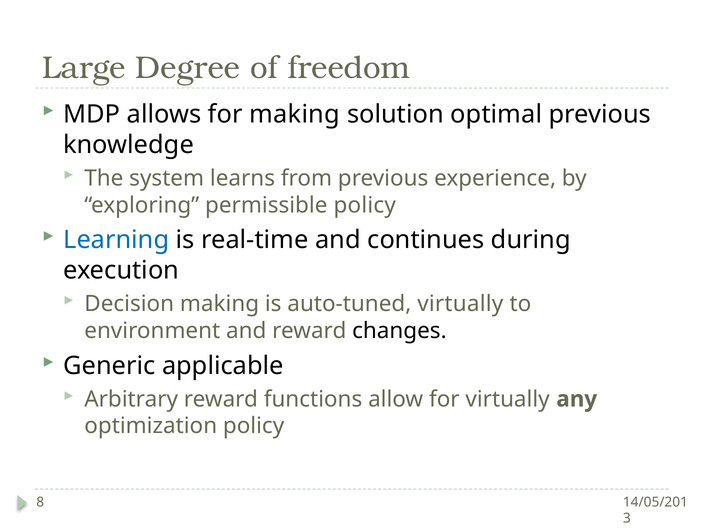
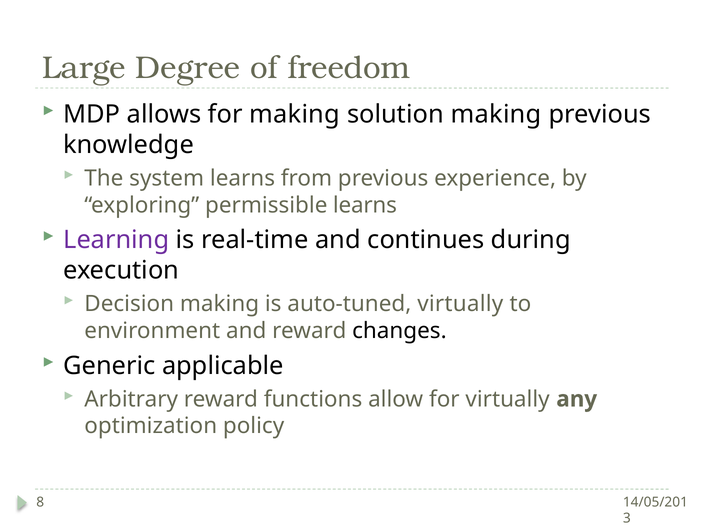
solution optimal: optimal -> making
permissible policy: policy -> learns
Learning colour: blue -> purple
